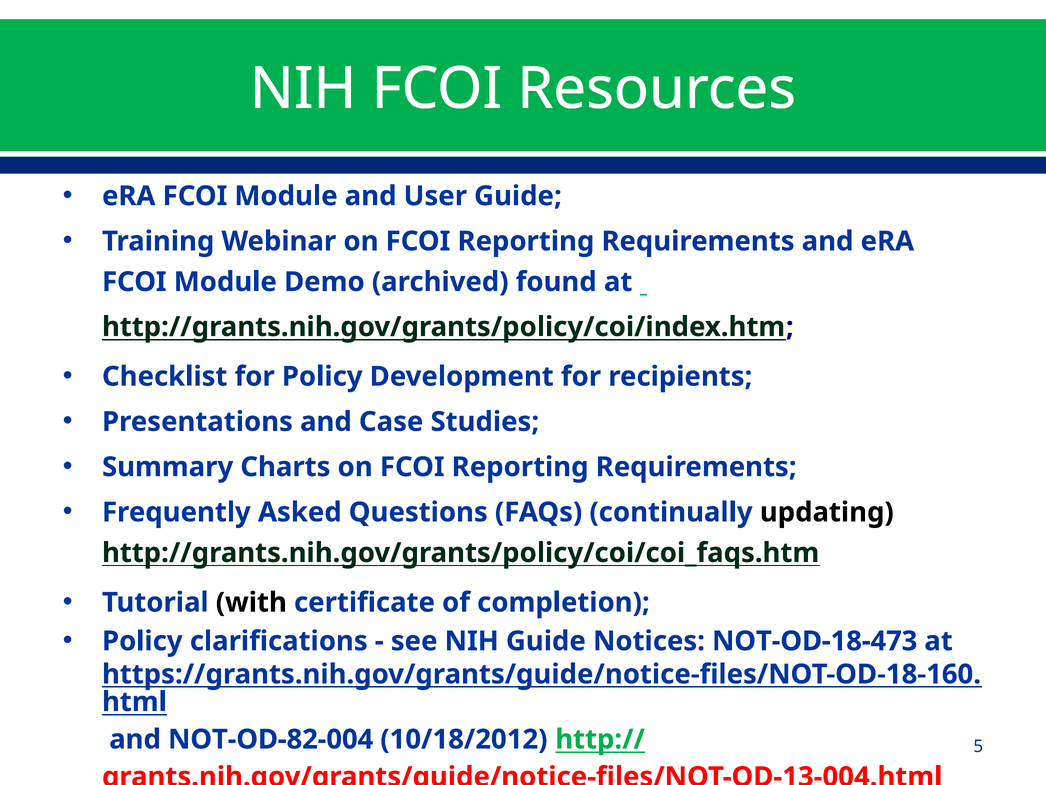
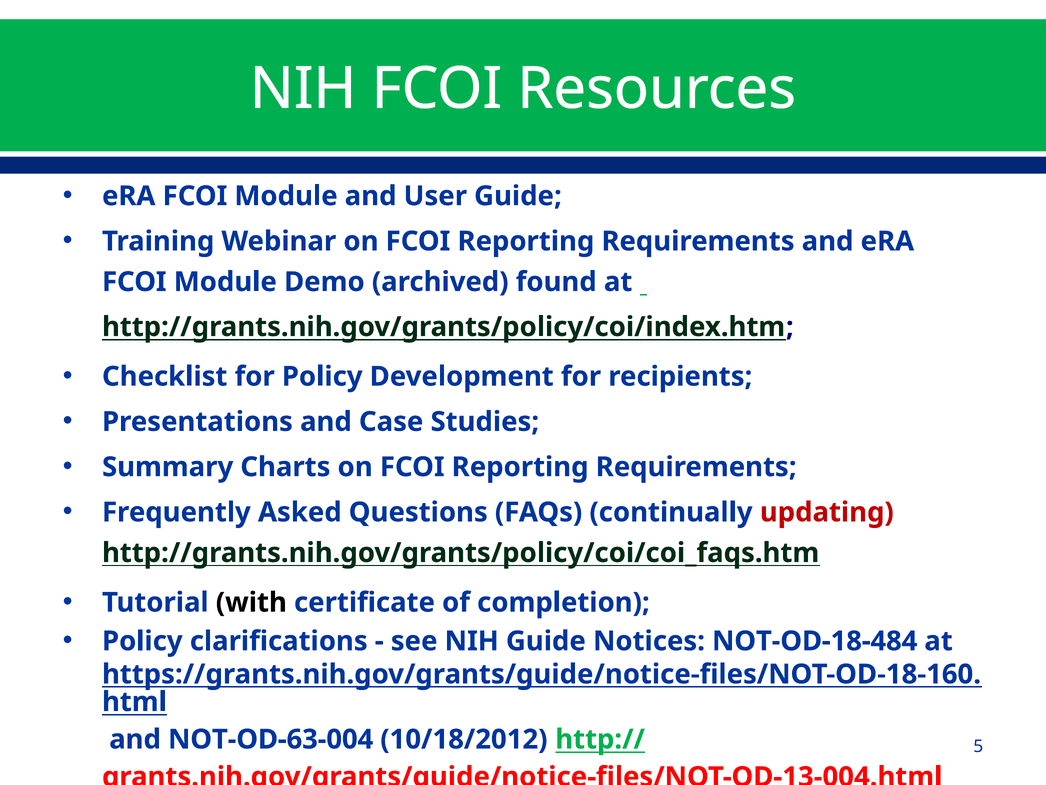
updating colour: black -> red
NOT-OD-18-473: NOT-OD-18-473 -> NOT-OD-18-484
NOT-OD-82-004: NOT-OD-82-004 -> NOT-OD-63-004
